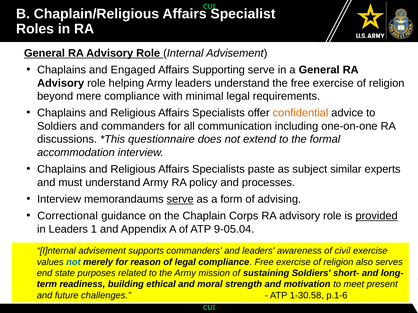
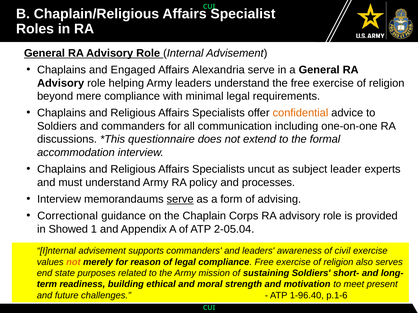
Supporting: Supporting -> Alexandria
paste: paste -> uncut
similar: similar -> leader
provided underline: present -> none
in Leaders: Leaders -> Showed
9-05.04: 9-05.04 -> 2-05.04
not at (73, 262) colour: blue -> orange
1-30.58: 1-30.58 -> 1-96.40
